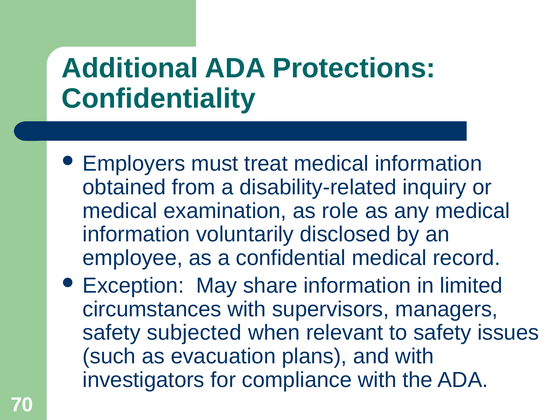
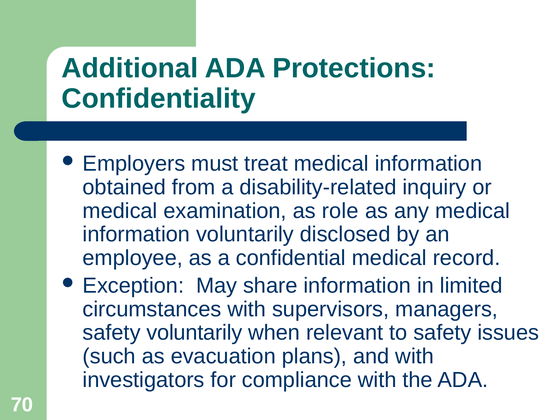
safety subjected: subjected -> voluntarily
